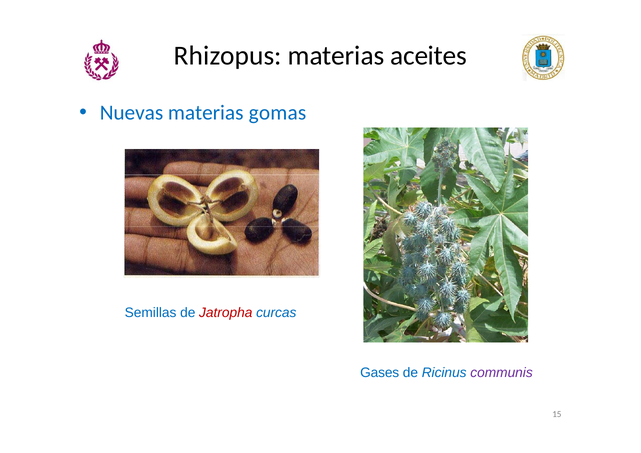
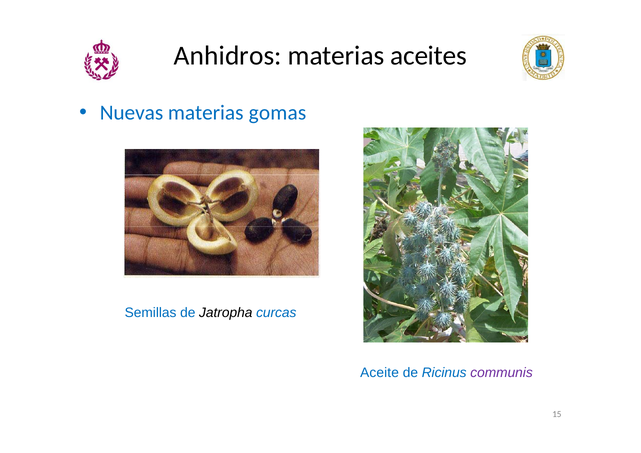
Rhizopus: Rhizopus -> Anhidros
Jatropha colour: red -> black
Gases: Gases -> Aceite
